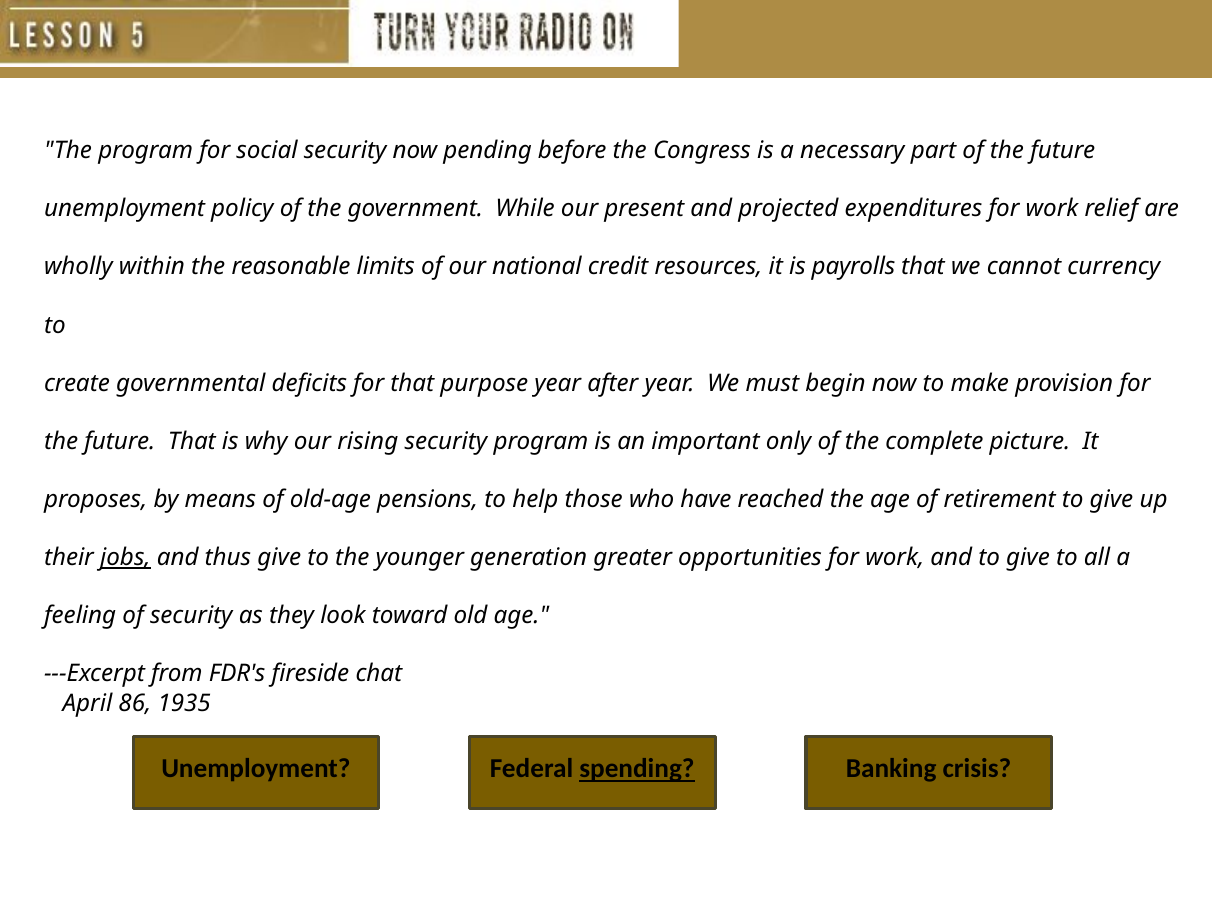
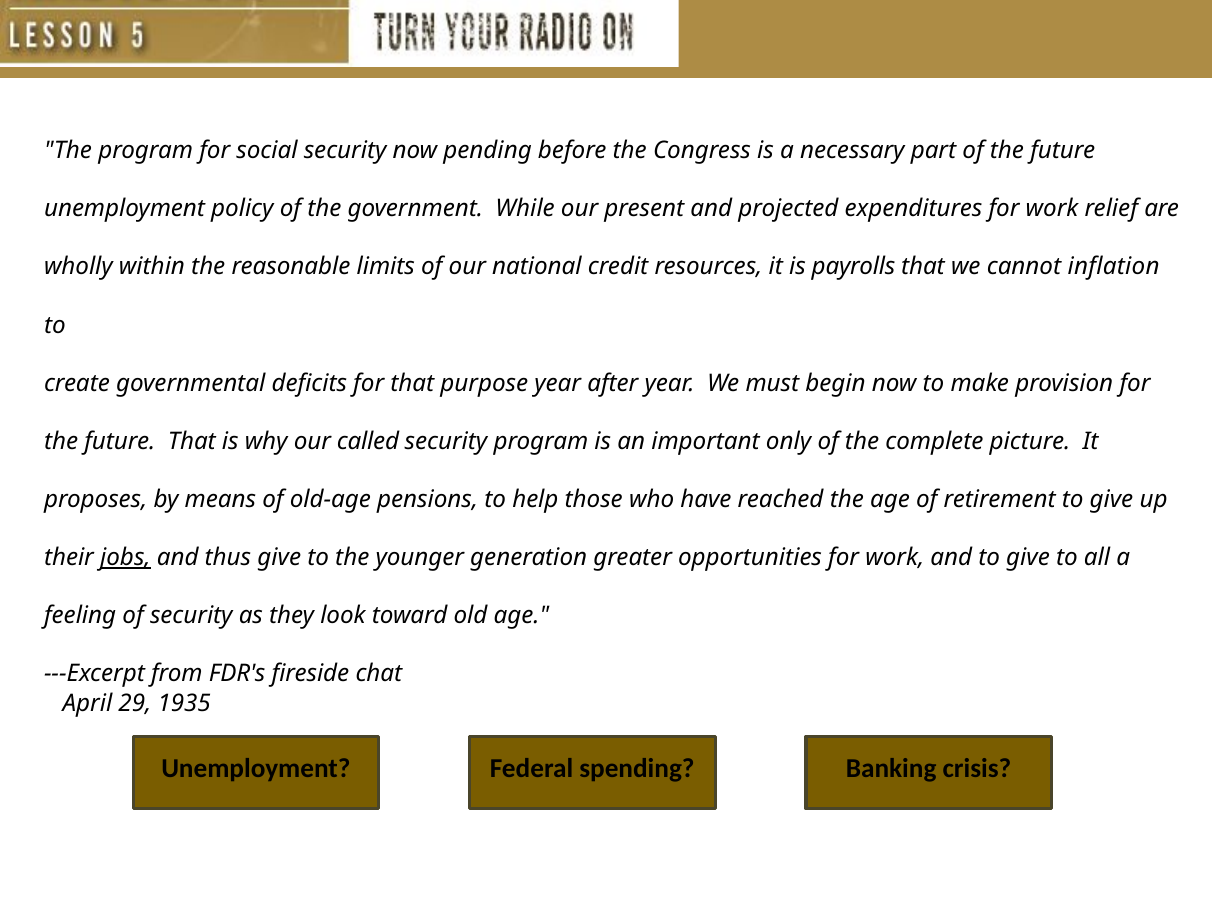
currency: currency -> inflation
rising: rising -> called
86: 86 -> 29
spending underline: present -> none
